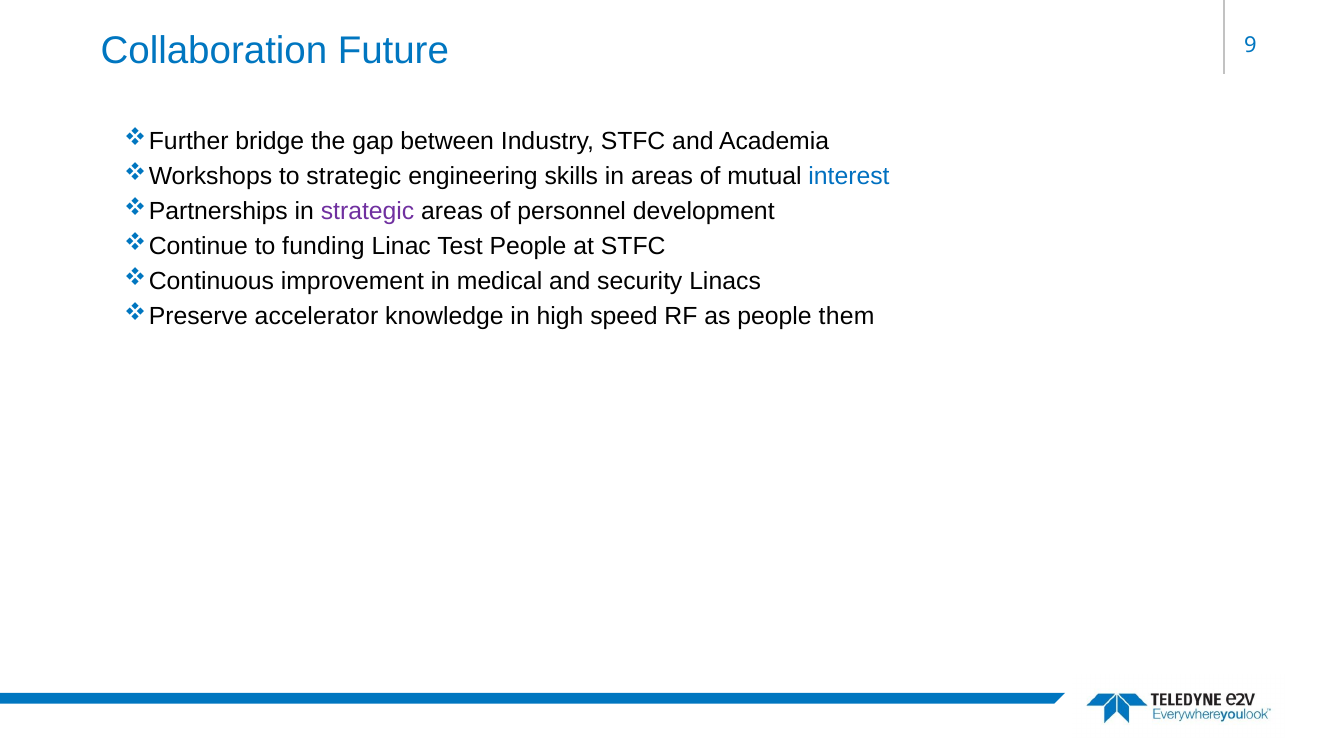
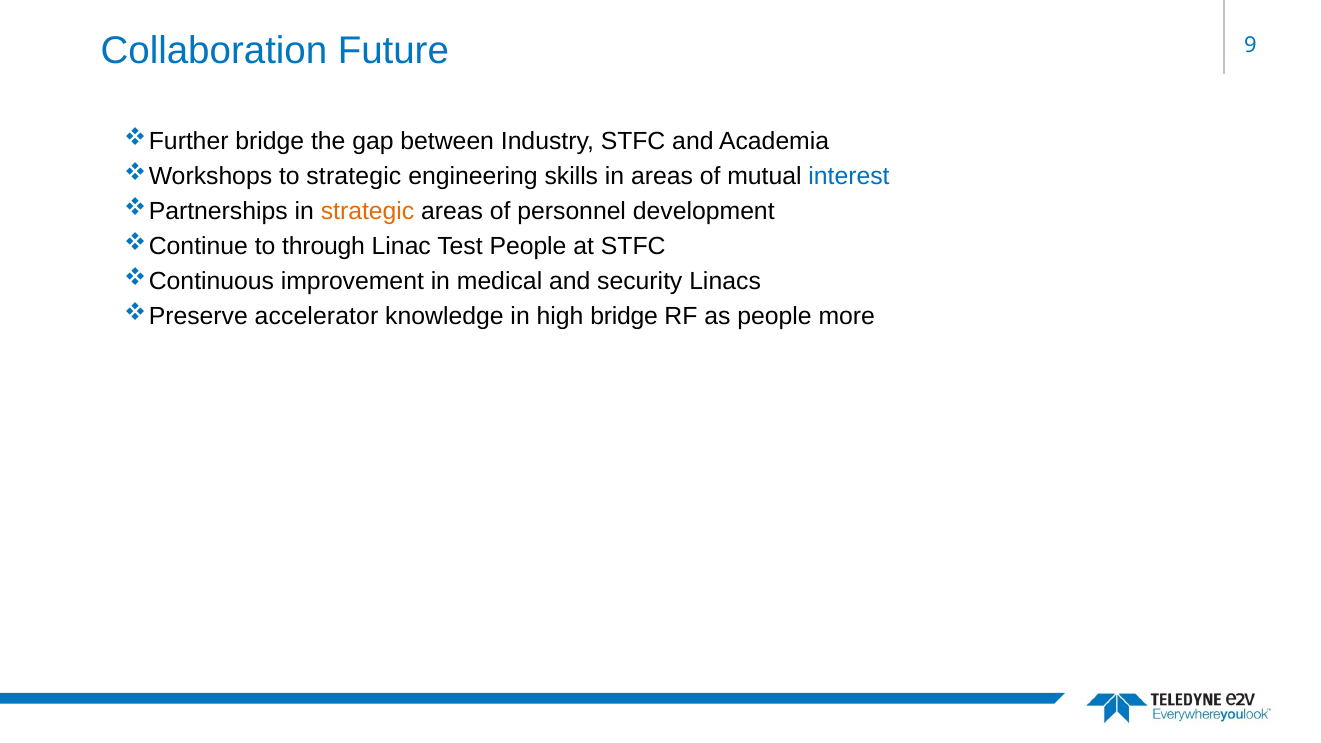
strategic at (368, 211) colour: purple -> orange
funding: funding -> through
high speed: speed -> bridge
them: them -> more
